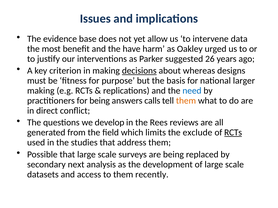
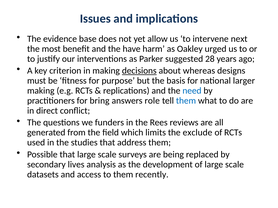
data: data -> next
26: 26 -> 28
for being: being -> bring
calls: calls -> role
them at (186, 101) colour: orange -> blue
develop: develop -> funders
RCTs at (233, 133) underline: present -> none
next: next -> lives
